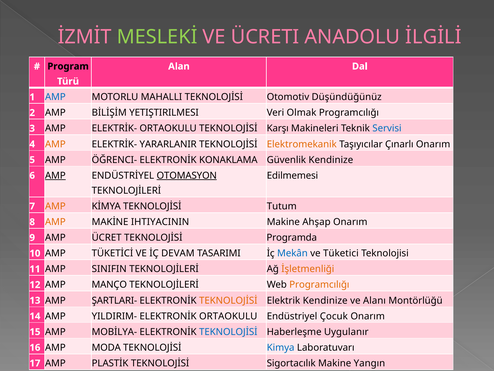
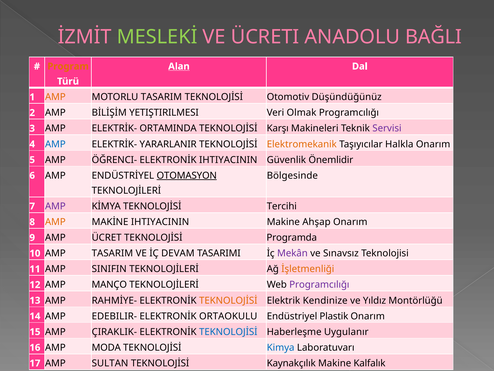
İLGİLİ: İLGİLİ -> BAĞLI
Program colour: black -> orange
Alan underline: none -> present
AMP at (55, 97) colour: blue -> orange
MOTORLU MAHALLI: MAHALLI -> TASARIM
ELEKTRİK- ORTAOKULU: ORTAOKULU -> ORTAMINDA
Servisi colour: blue -> purple
AMP at (55, 144) colour: orange -> blue
Çınarlı: Çınarlı -> Halkla
ELEKTRONİK KONAKLAMA: KONAKLAMA -> IHTIYACININ
Güvenlik Kendinize: Kendinize -> Önemlidir
Edilmemesi: Edilmemesi -> Bölgesinde
AMP at (55, 175) underline: present -> none
AMP at (55, 206) colour: orange -> purple
Tutum: Tutum -> Tercihi
AMP TÜKETİCİ: TÜKETİCİ -> TASARIM
Mekân colour: blue -> purple
Tüketici: Tüketici -> Sınavsız
Programcılığı at (319, 284) colour: orange -> purple
ŞARTLARI-: ŞARTLARI- -> RAHMİYE-
Alanı: Alanı -> Yıldız
YILDIRIM-: YILDIRIM- -> EDEBILIR-
Çocuk: Çocuk -> Plastik
MOBİLYA-: MOBİLYA- -> ÇIRAKLIK-
PLASTİK: PLASTİK -> SULTAN
Sigortacılık: Sigortacılık -> Kaynakçılık
Yangın: Yangın -> Kalfalık
